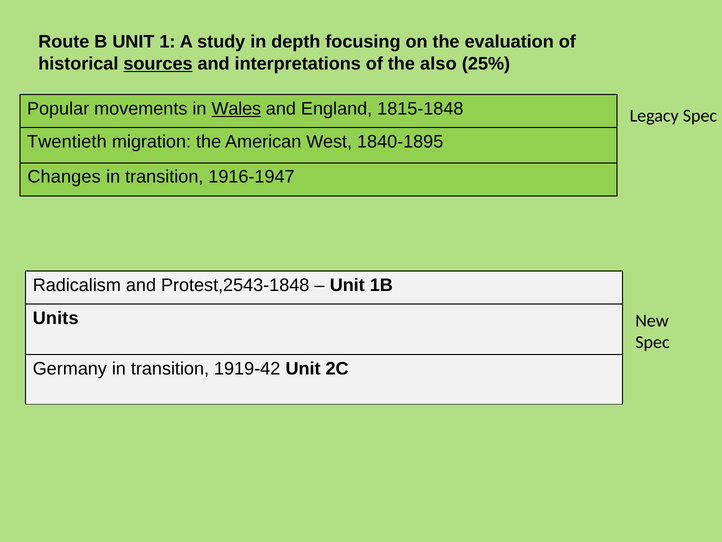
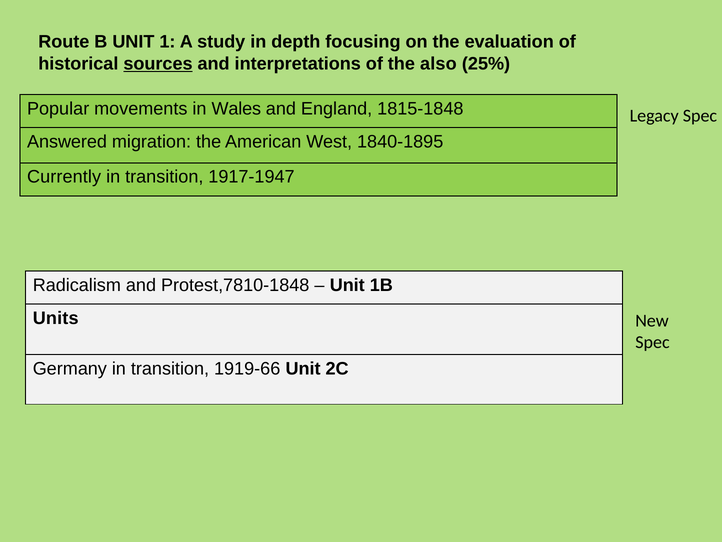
Wales underline: present -> none
Twentieth: Twentieth -> Answered
Changes: Changes -> Currently
1916-1947: 1916-1947 -> 1917-1947
Protest,2543-1848: Protest,2543-1848 -> Protest,7810-1848
1919-42: 1919-42 -> 1919-66
